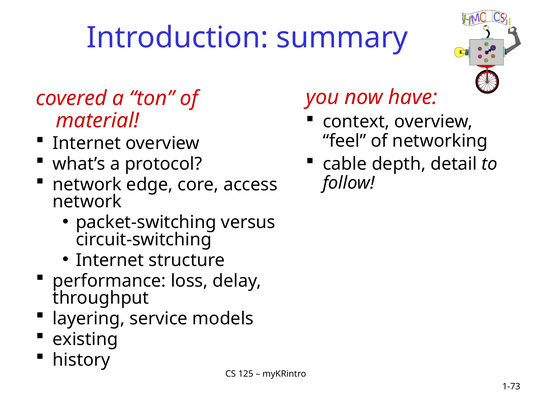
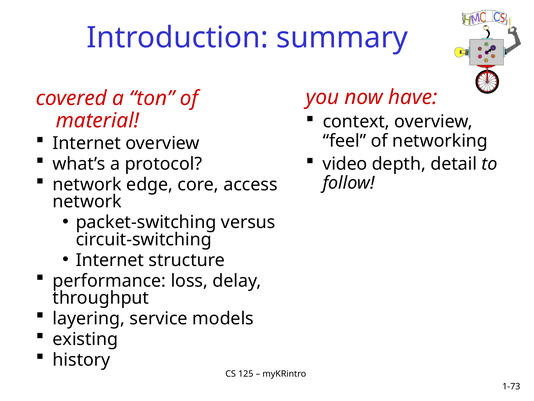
cable: cable -> video
